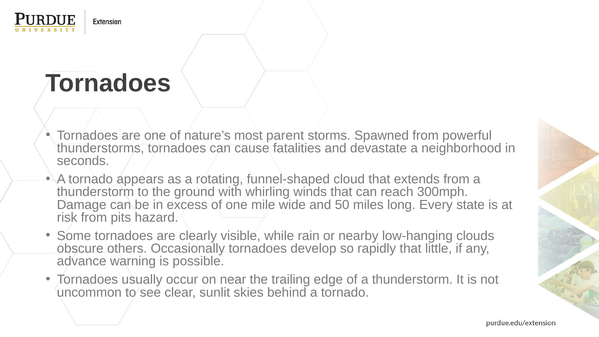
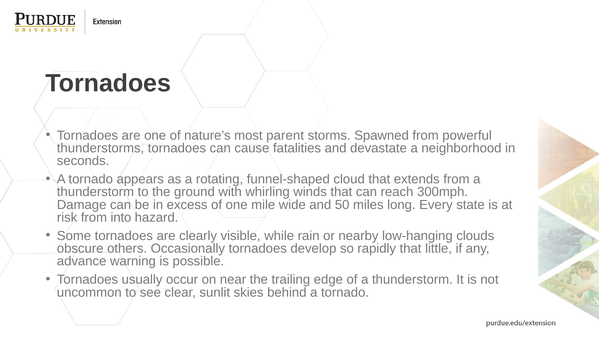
pits: pits -> into
